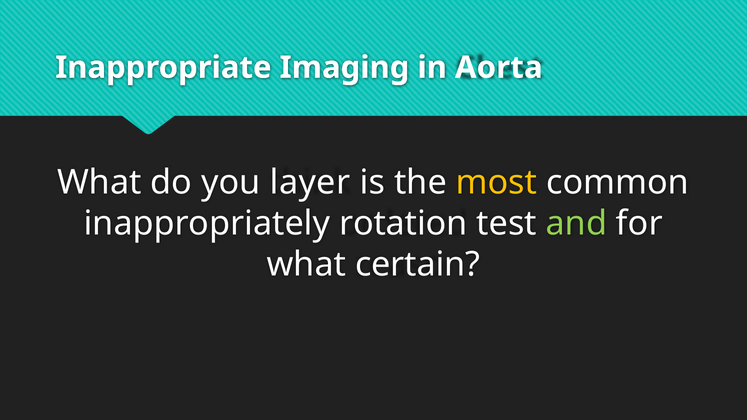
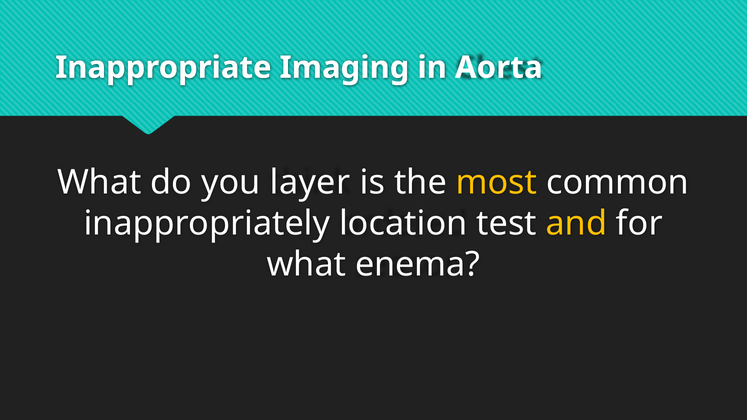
rotation: rotation -> location
and colour: light green -> yellow
certain: certain -> enema
